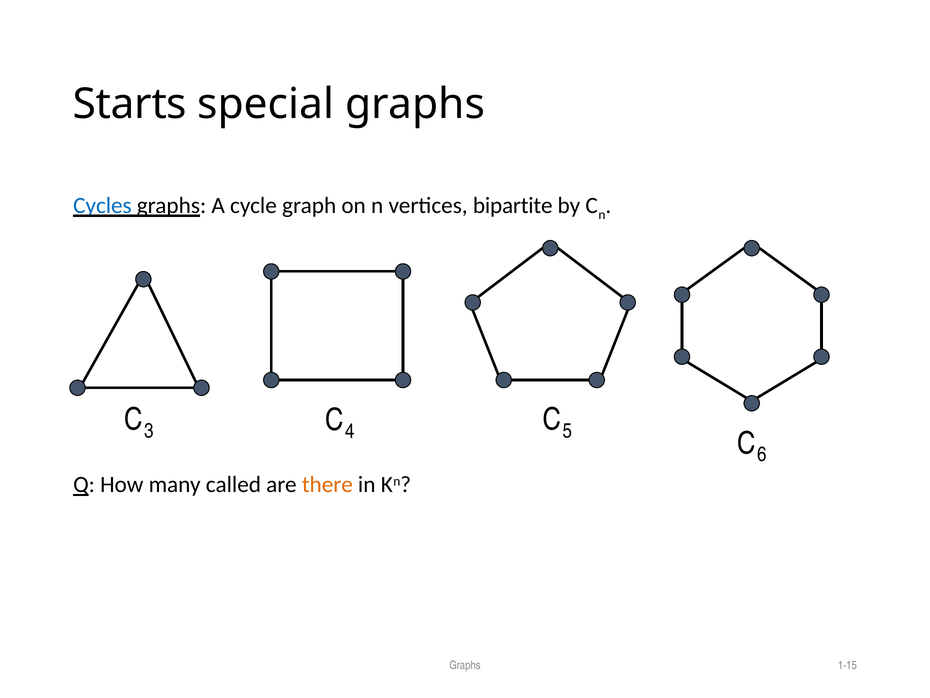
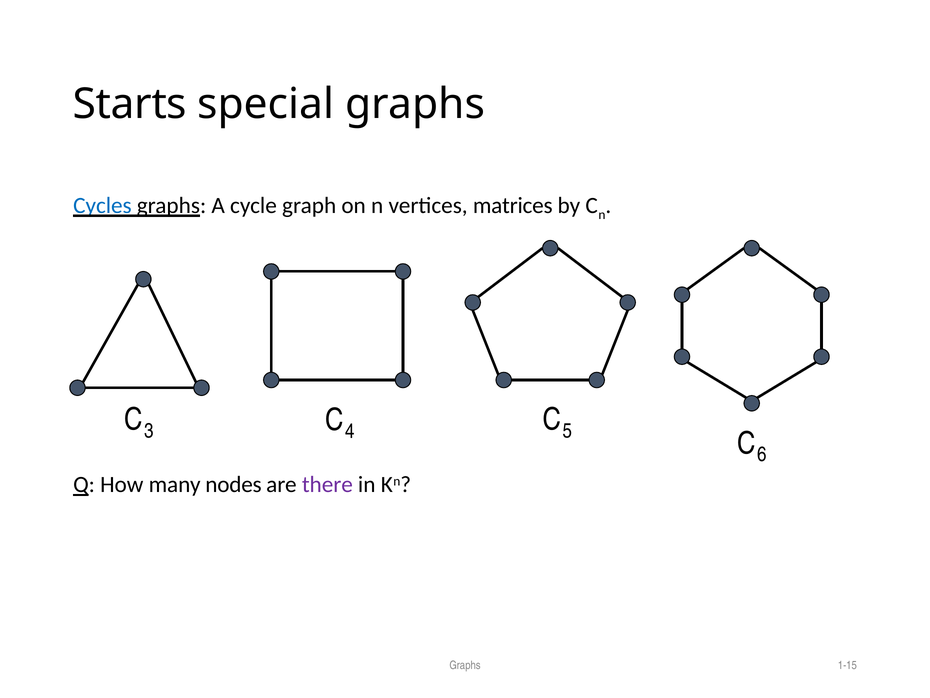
bipartite: bipartite -> matrices
called: called -> nodes
there colour: orange -> purple
